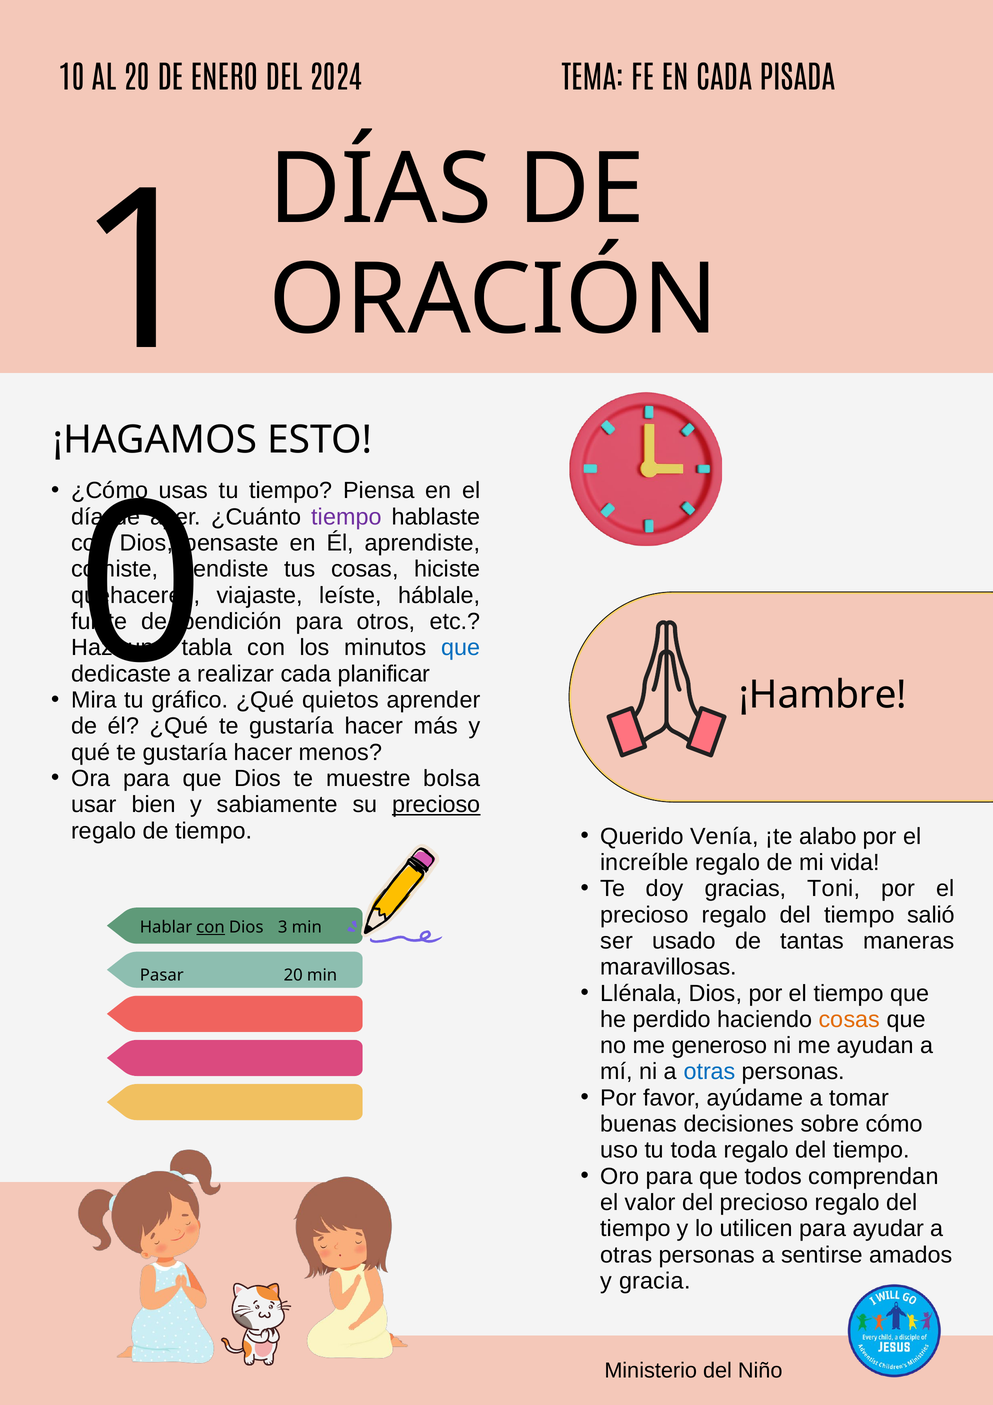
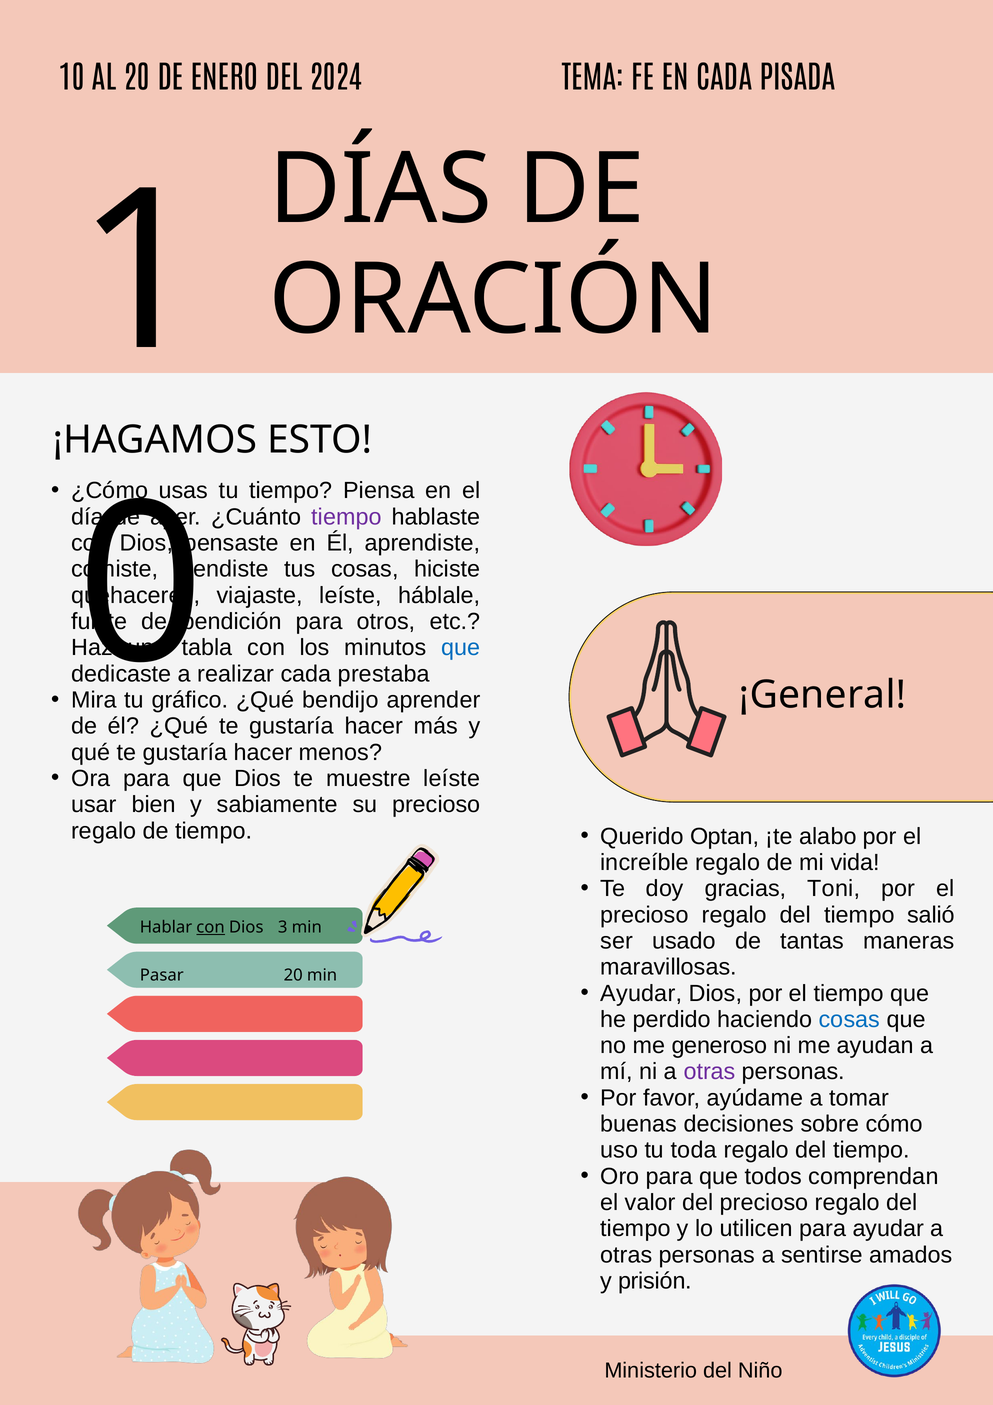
planificar: planificar -> prestaba
¡Hambre: ¡Hambre -> ¡General
quietos: quietos -> bendijo
muestre bolsa: bolsa -> leíste
precioso at (436, 805) underline: present -> none
Venía: Venía -> Optan
Llénala at (641, 993): Llénala -> Ayudar
cosas at (849, 1020) colour: orange -> blue
otras at (710, 1072) colour: blue -> purple
gracia: gracia -> prisión
